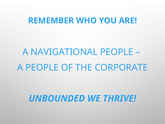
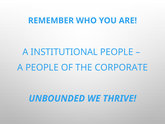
NAVIGATIONAL: NAVIGATIONAL -> INSTITUTIONAL
